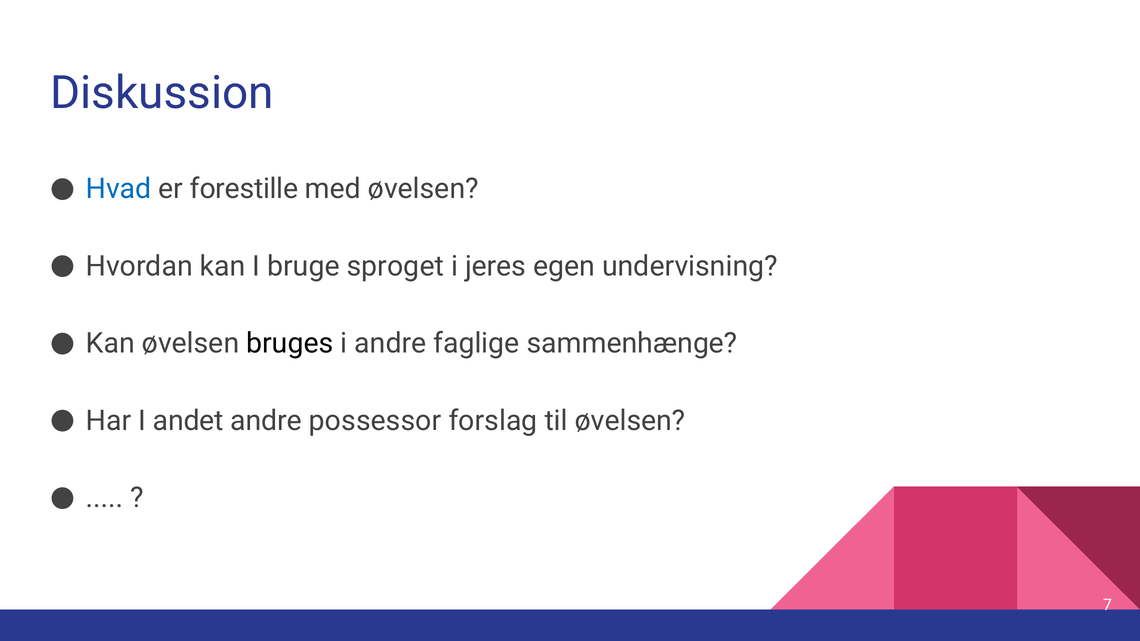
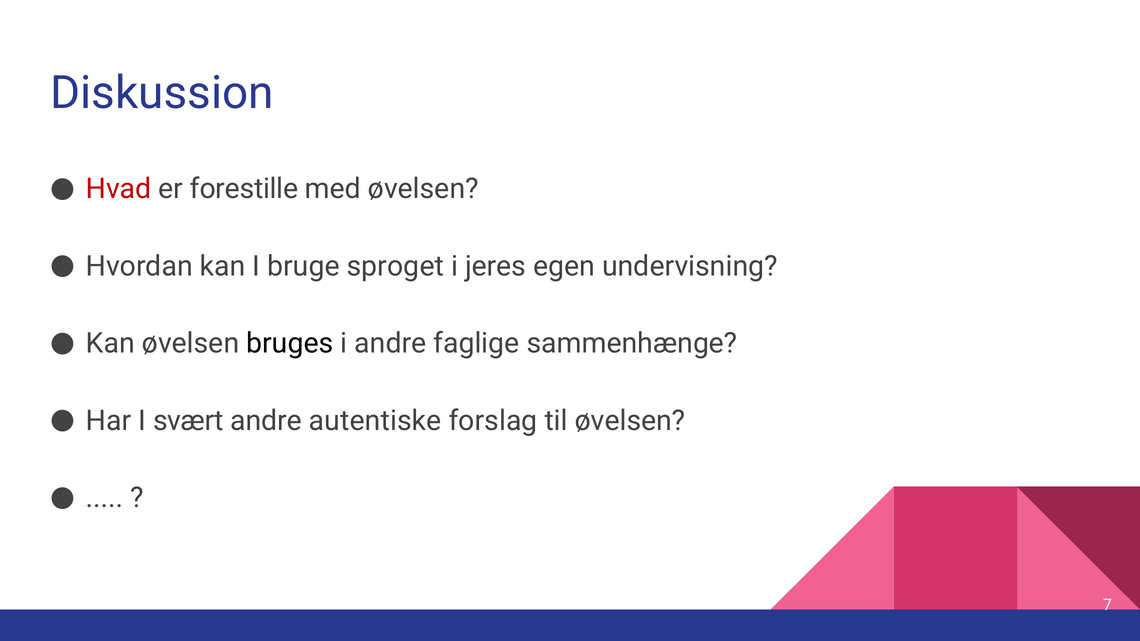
Hvad colour: blue -> red
andet: andet -> svært
possessor: possessor -> autentiske
